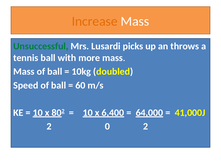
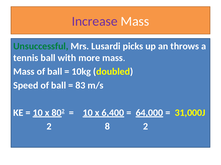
Increase colour: orange -> purple
60: 60 -> 83
41,000J: 41,000J -> 31,000J
0: 0 -> 8
